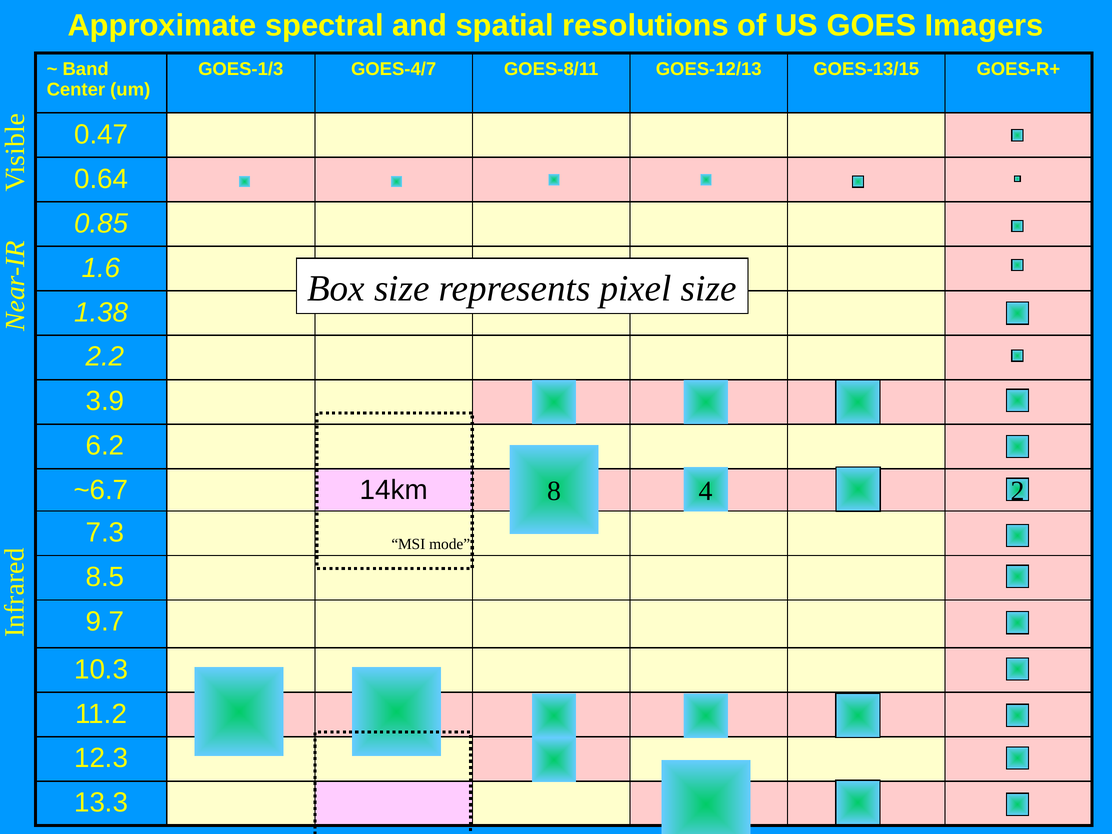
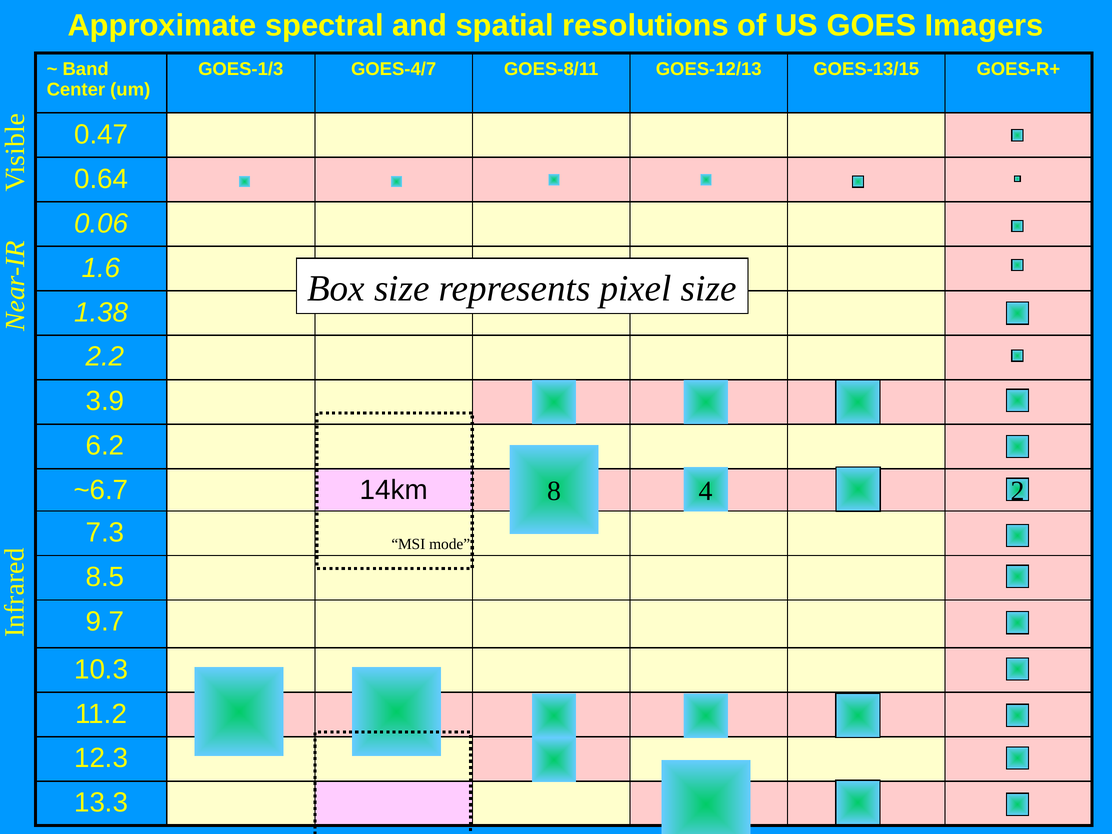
0.85: 0.85 -> 0.06
